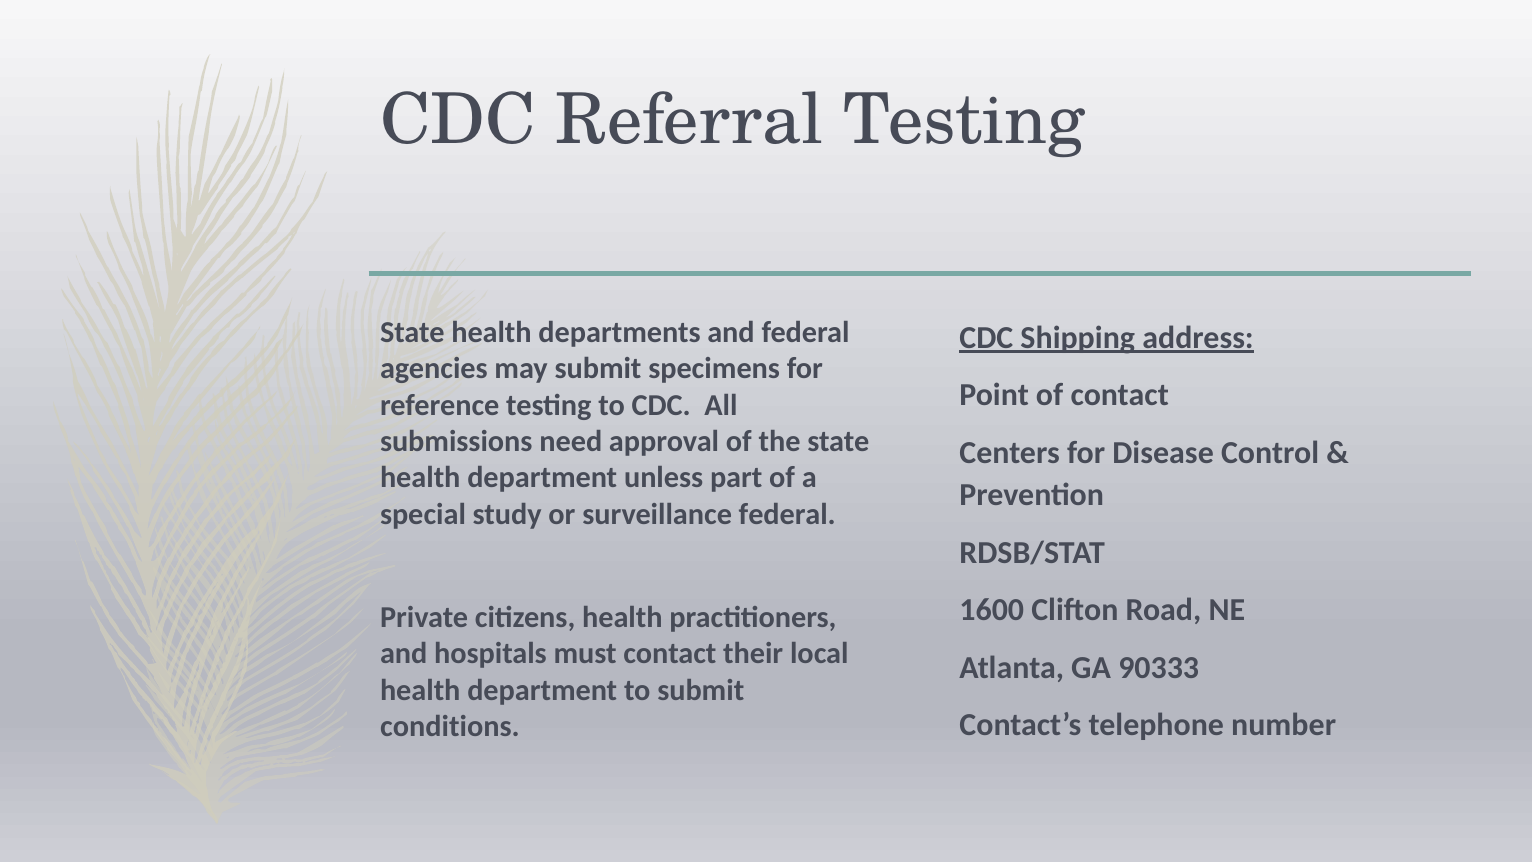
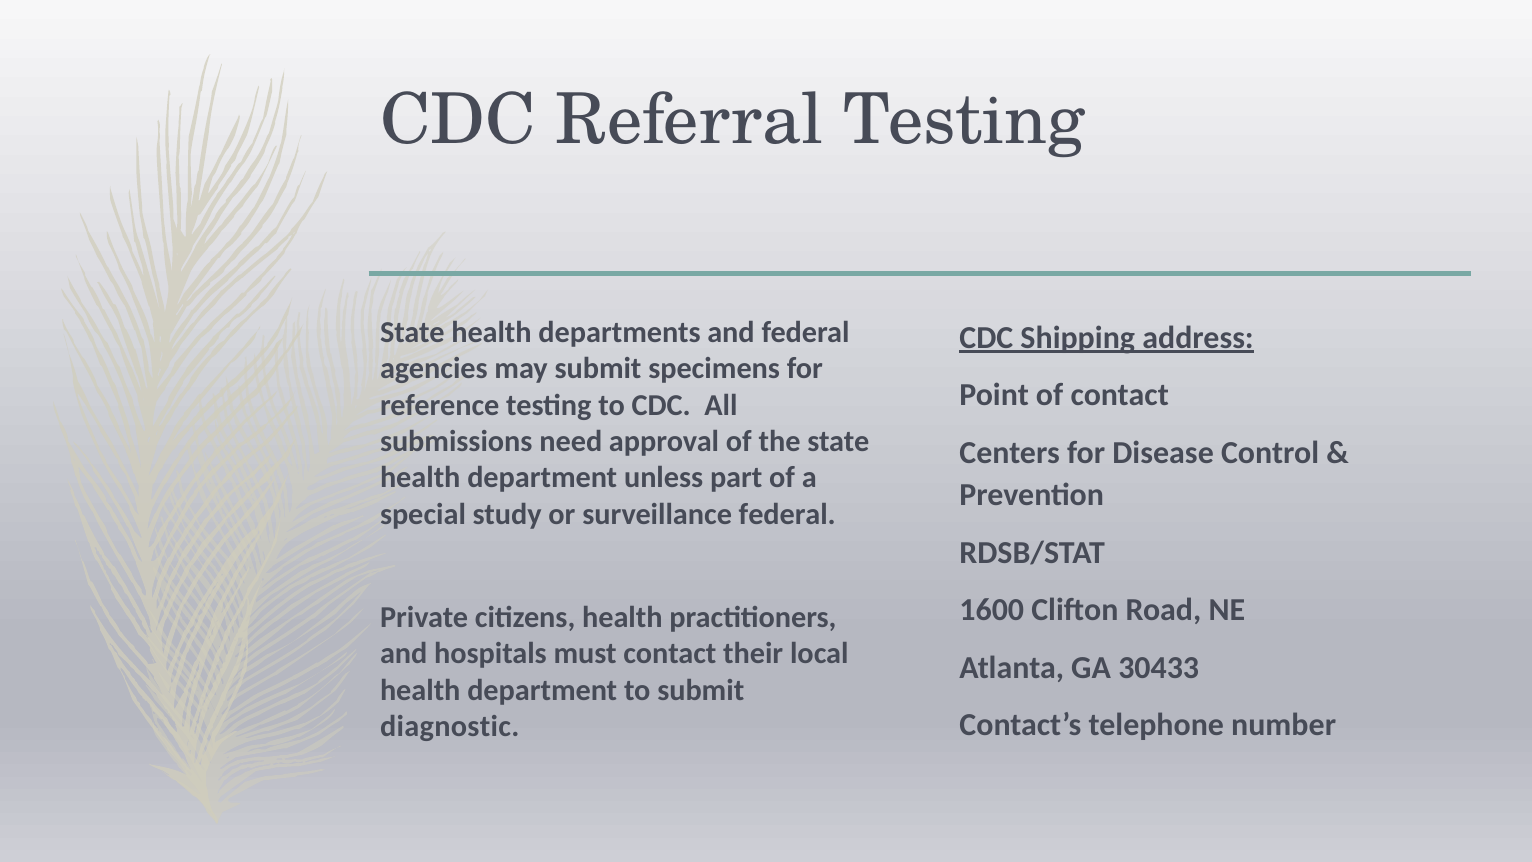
90333: 90333 -> 30433
conditions: conditions -> diagnostic
